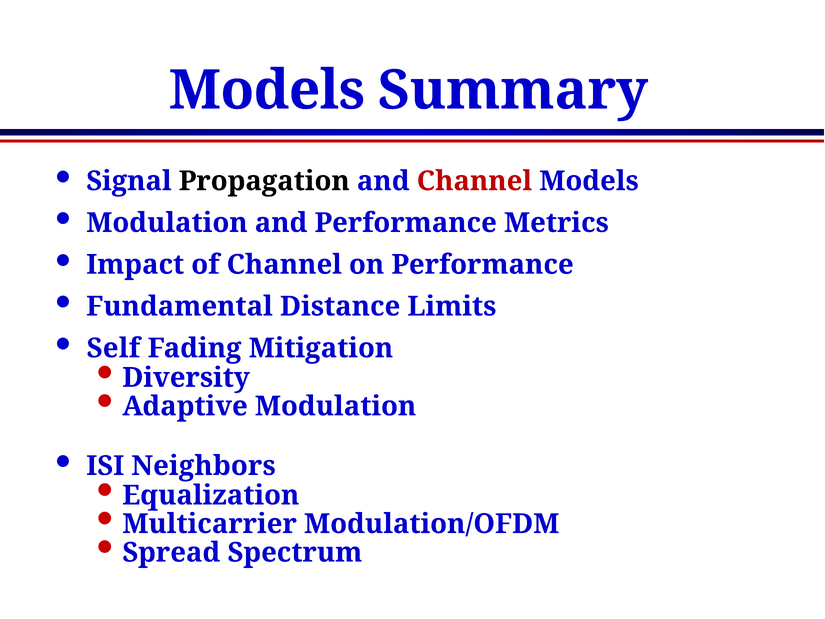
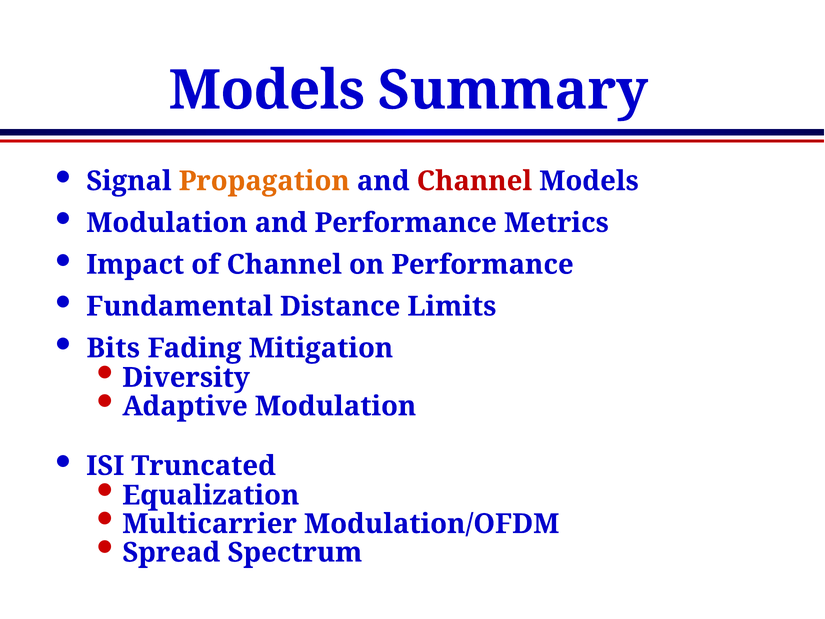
Propagation colour: black -> orange
Self: Self -> Bits
Neighbors: Neighbors -> Truncated
